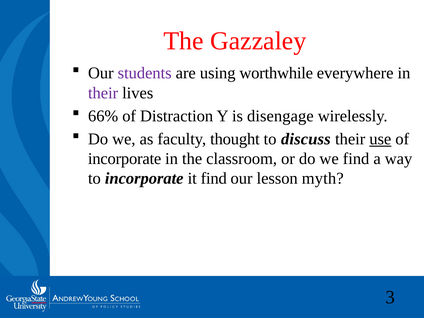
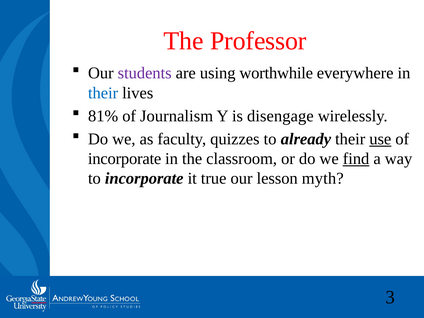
Gazzaley: Gazzaley -> Professor
their at (103, 93) colour: purple -> blue
66%: 66% -> 81%
Distraction: Distraction -> Journalism
thought: thought -> quizzes
discuss: discuss -> already
find at (356, 159) underline: none -> present
it find: find -> true
